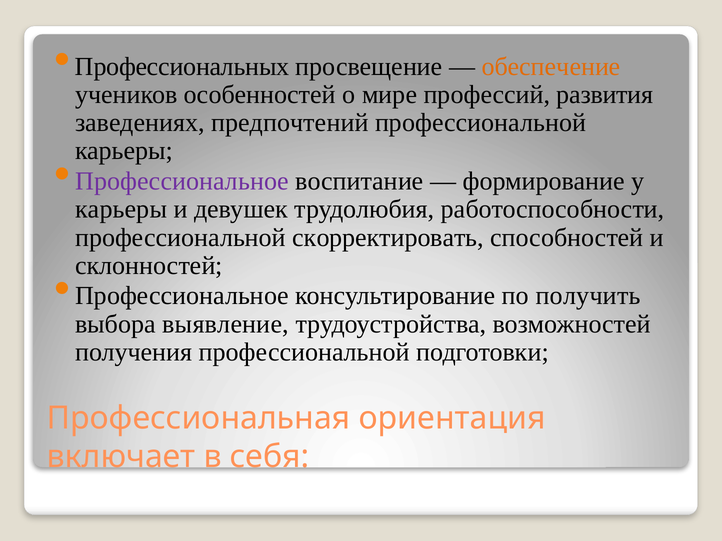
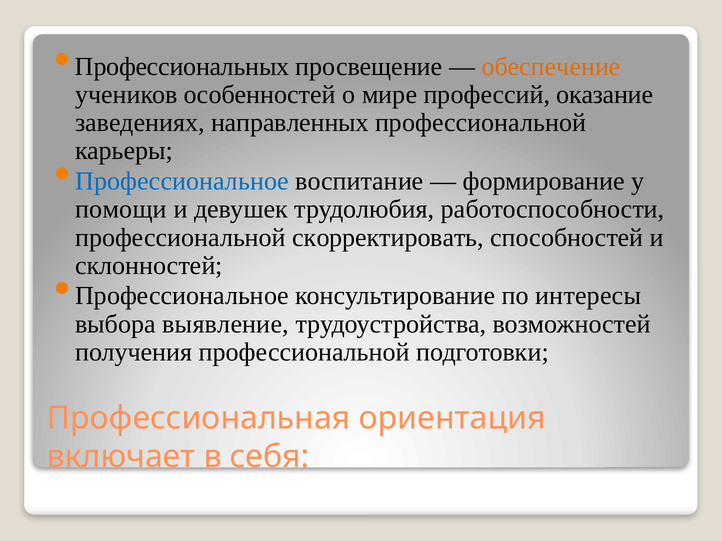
развития: развития -> оказание
предпочтений: предпочтений -> направленных
Профессиональное at (182, 181) colour: purple -> blue
карьеры at (121, 210): карьеры -> помощи
получить: получить -> интересы
